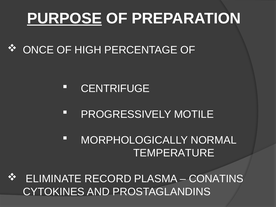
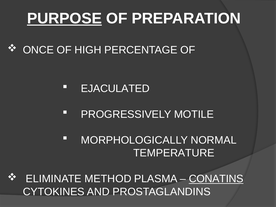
CENTRIFUGE: CENTRIFUGE -> EJACULATED
RECORD: RECORD -> METHOD
CONATINS underline: none -> present
